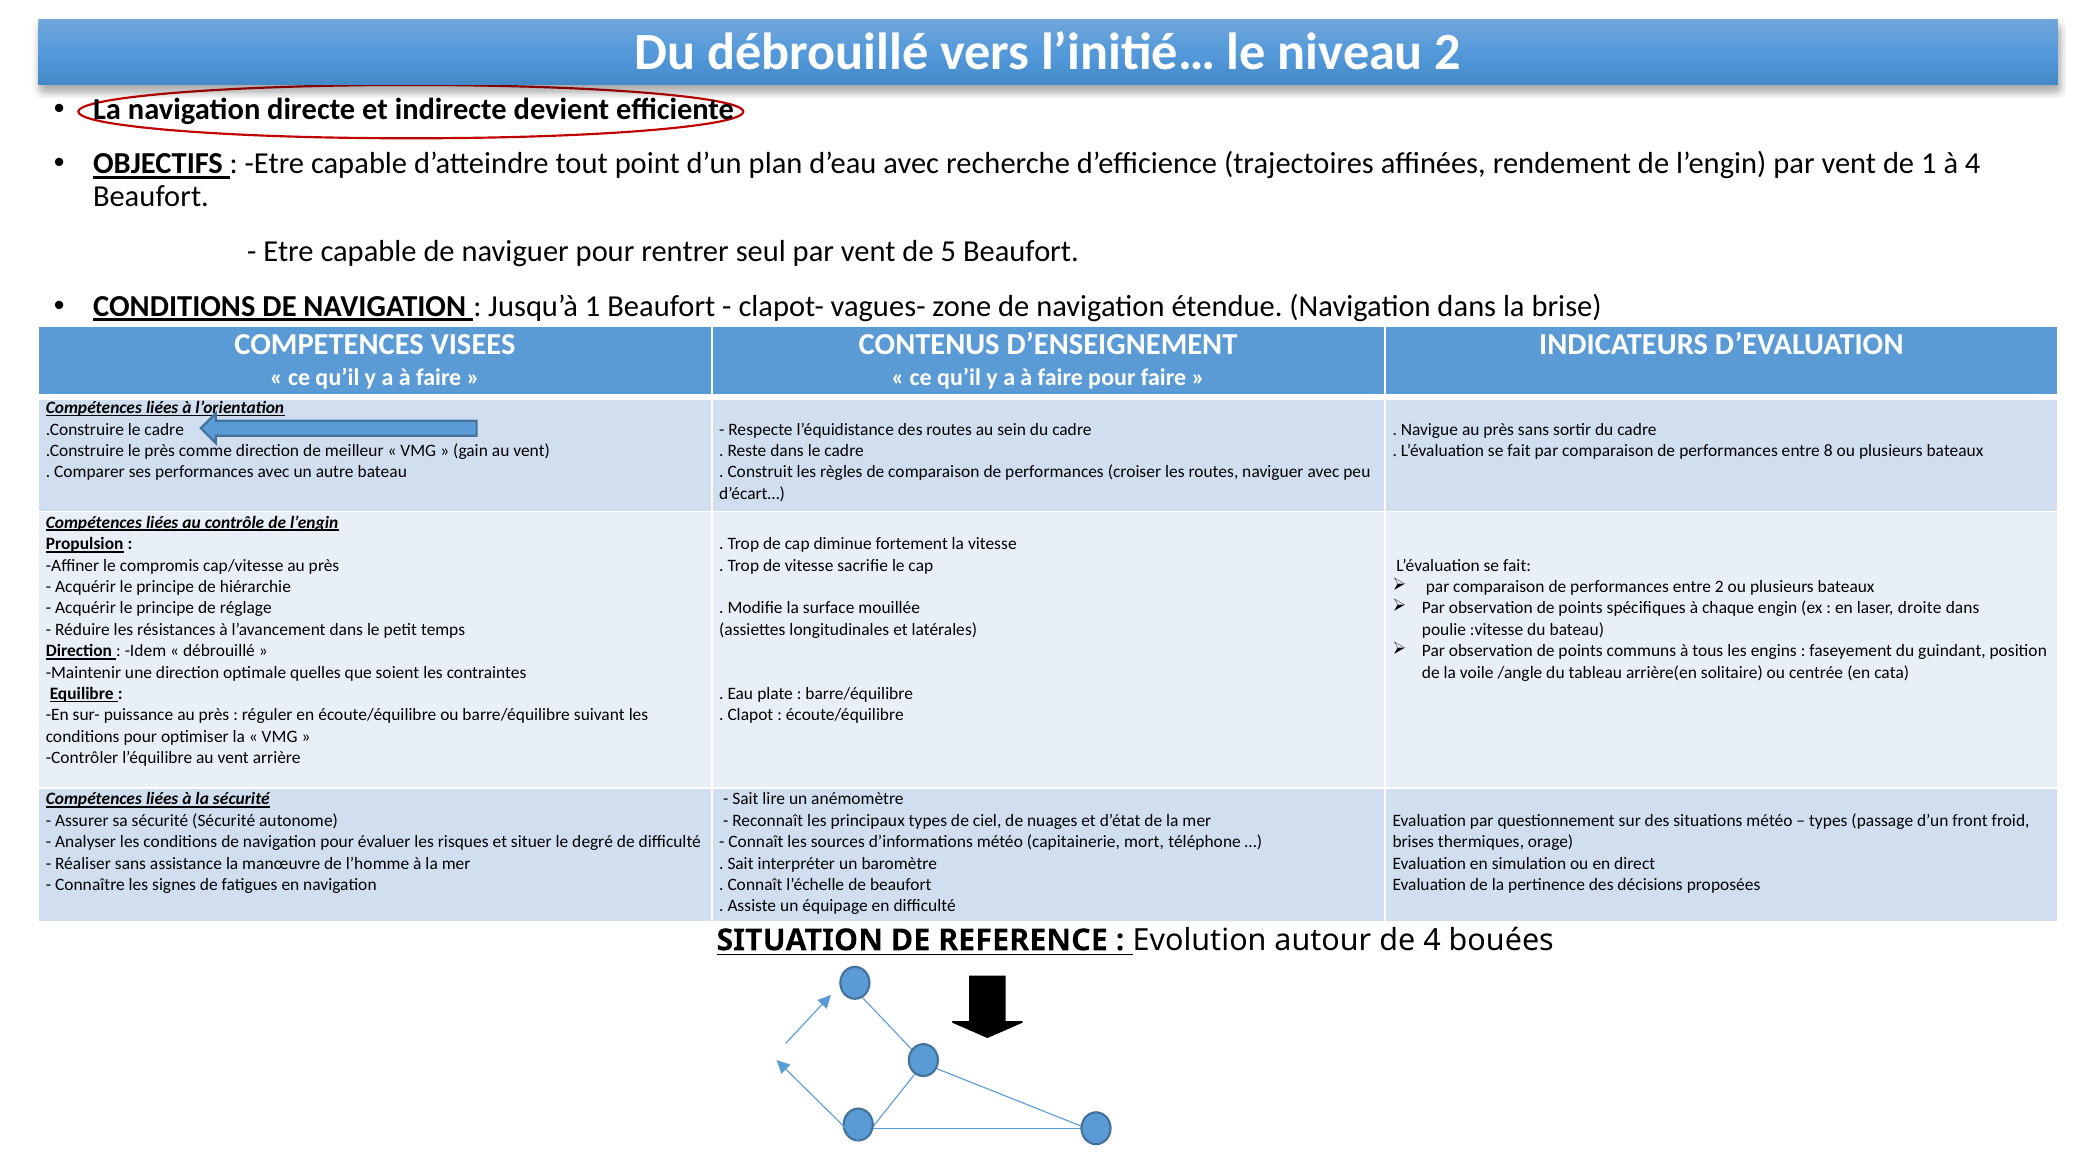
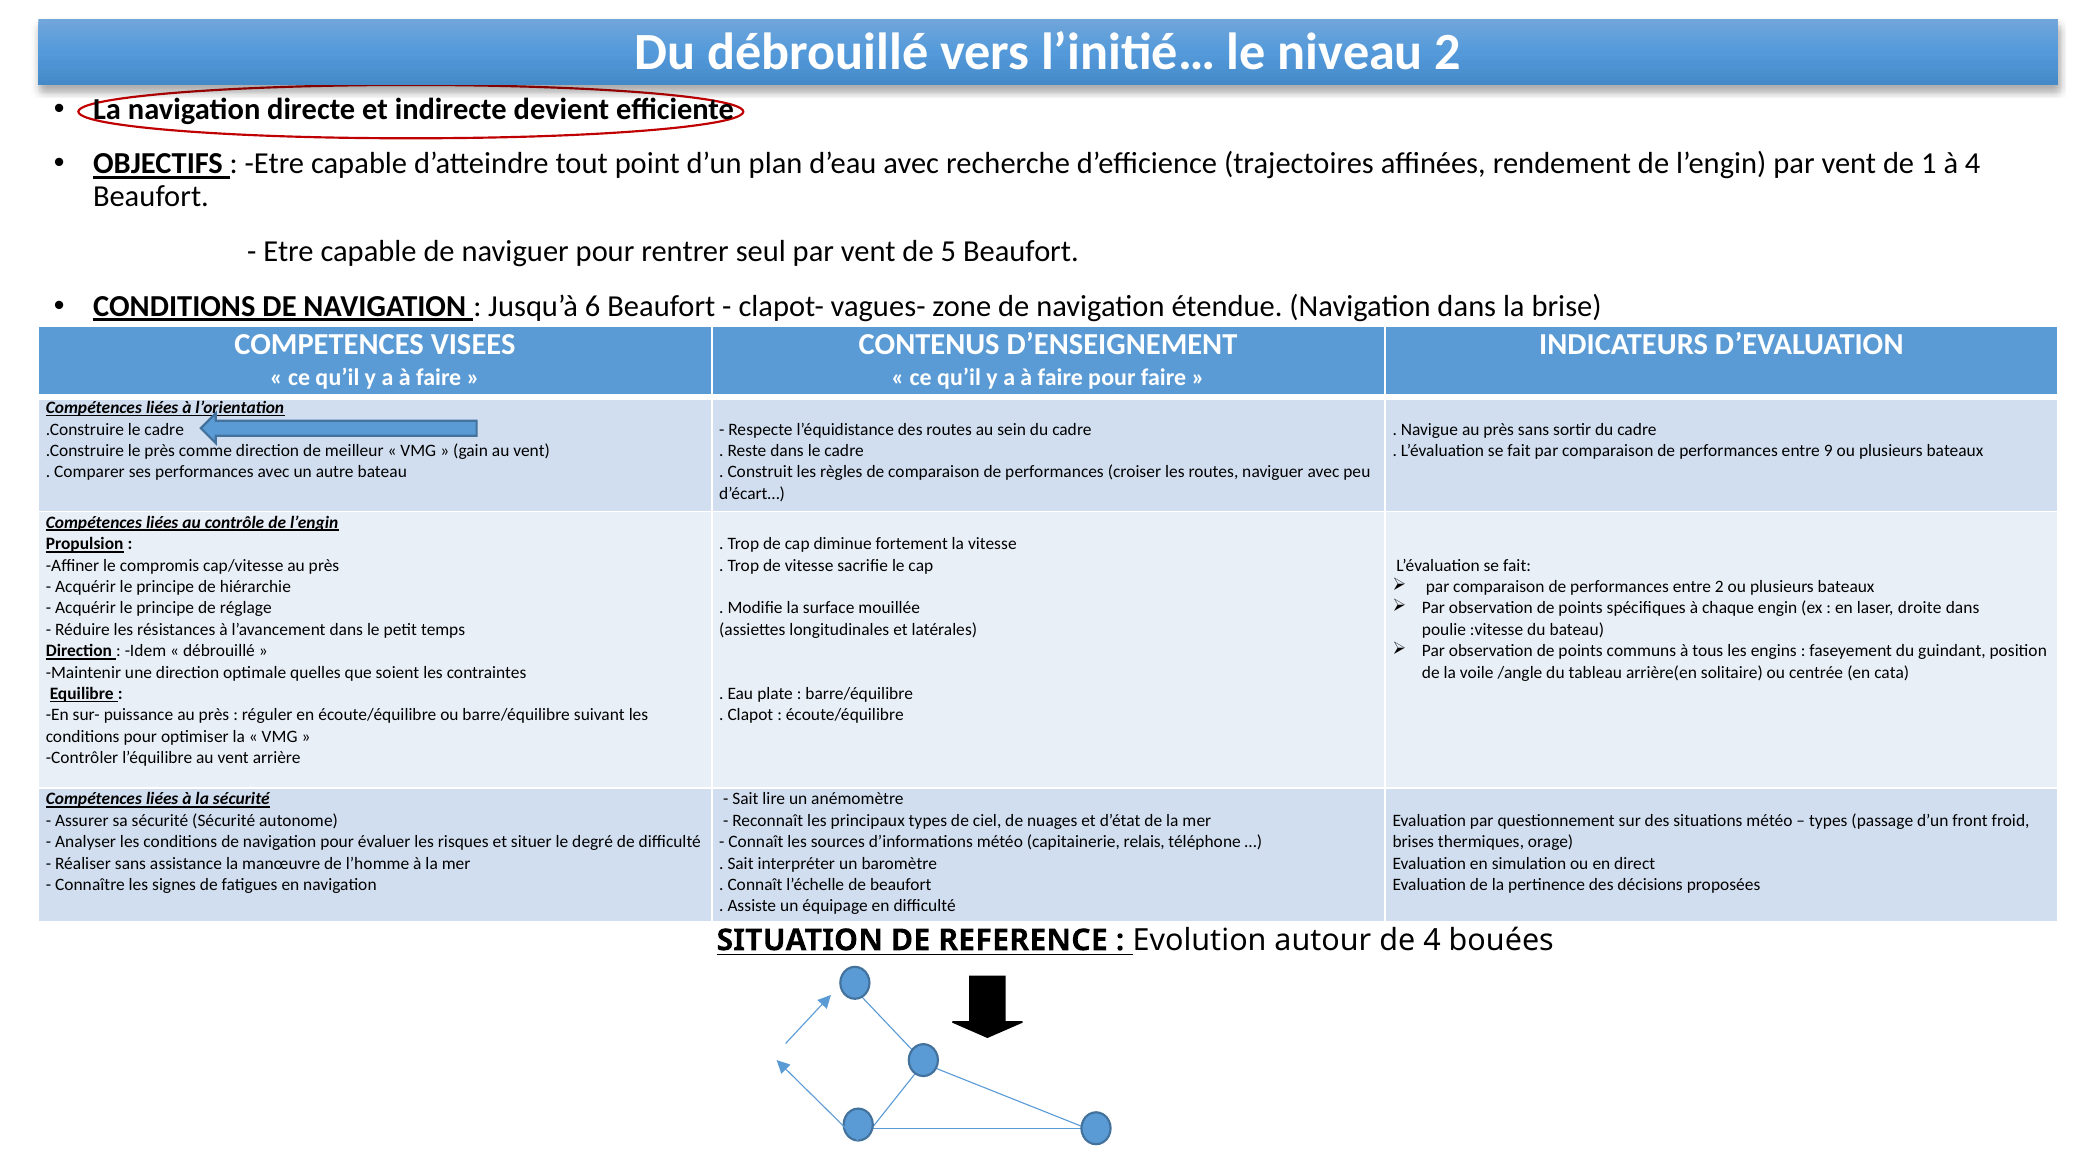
Jusqu’à 1: 1 -> 6
8: 8 -> 9
mort: mort -> relais
